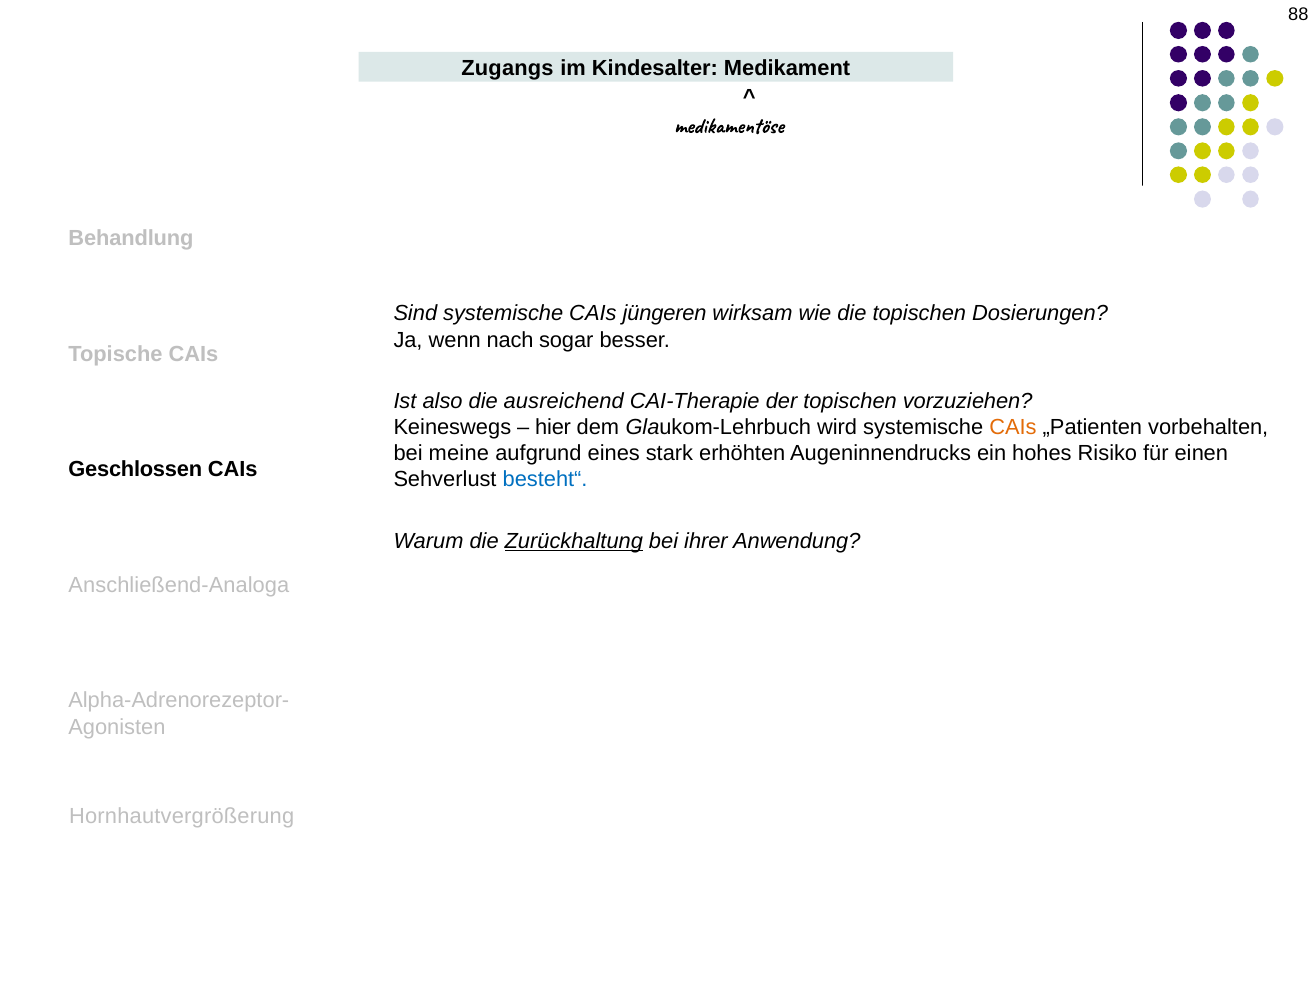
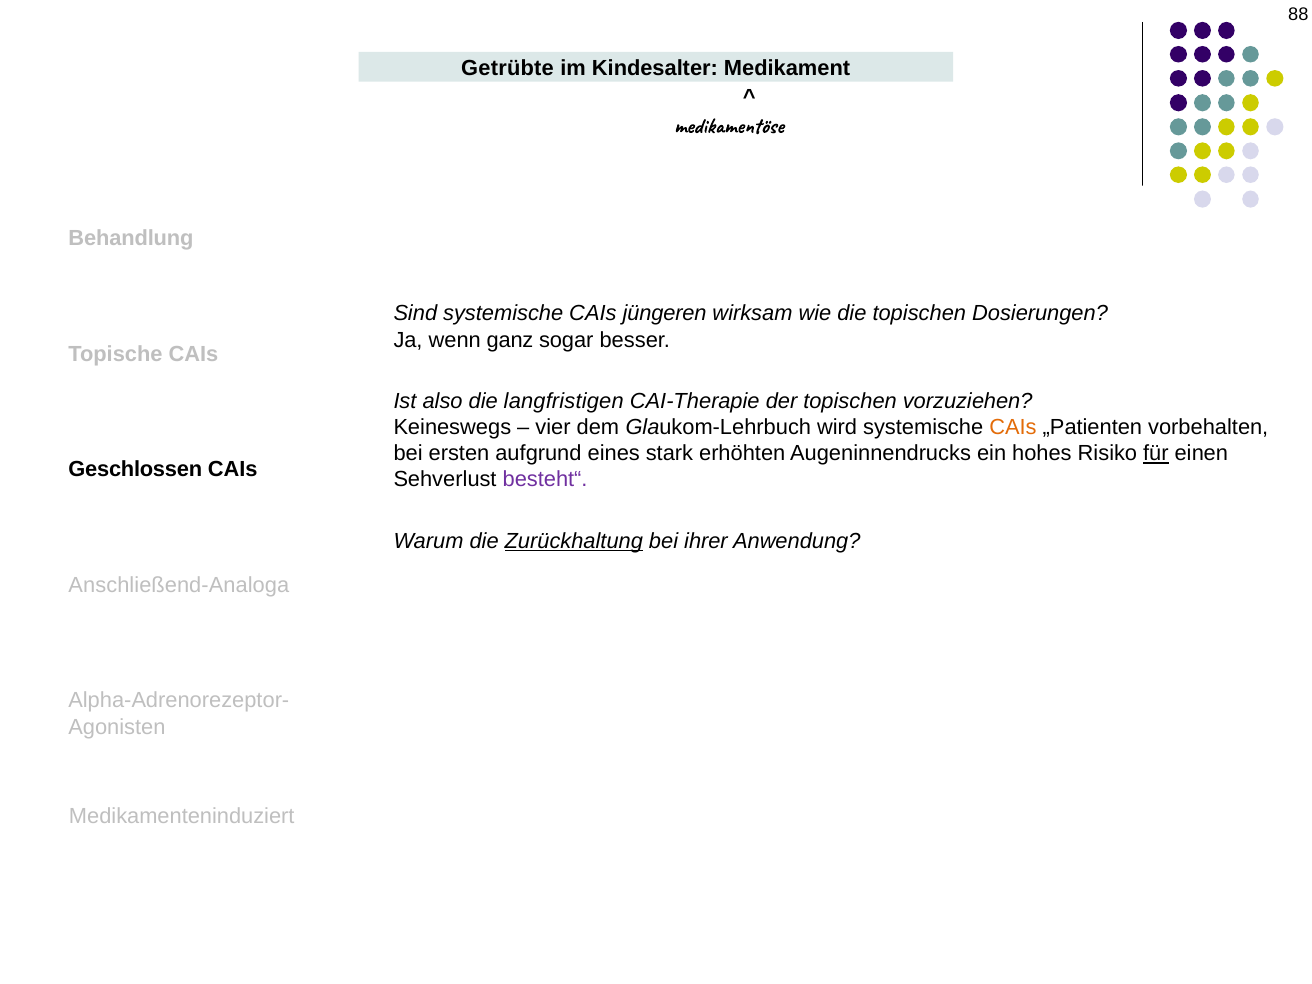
Zugangs: Zugangs -> Getrübte
nach: nach -> ganz
ausreichend: ausreichend -> langfristigen
hier: hier -> vier
meine: meine -> ersten
für underline: none -> present
besteht“ colour: blue -> purple
Hornhautvergrößerung: Hornhautvergrößerung -> Medikamenteninduziert
